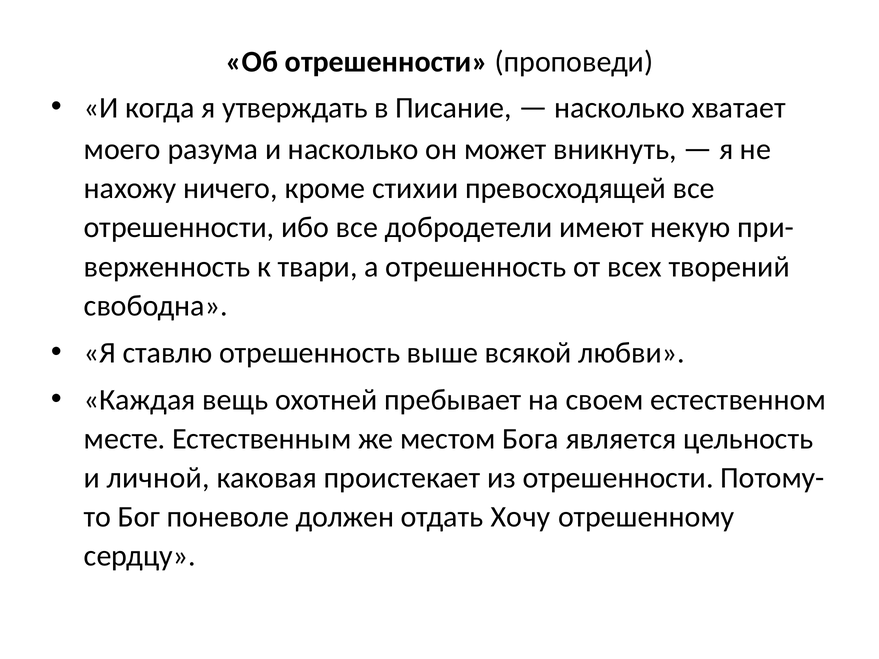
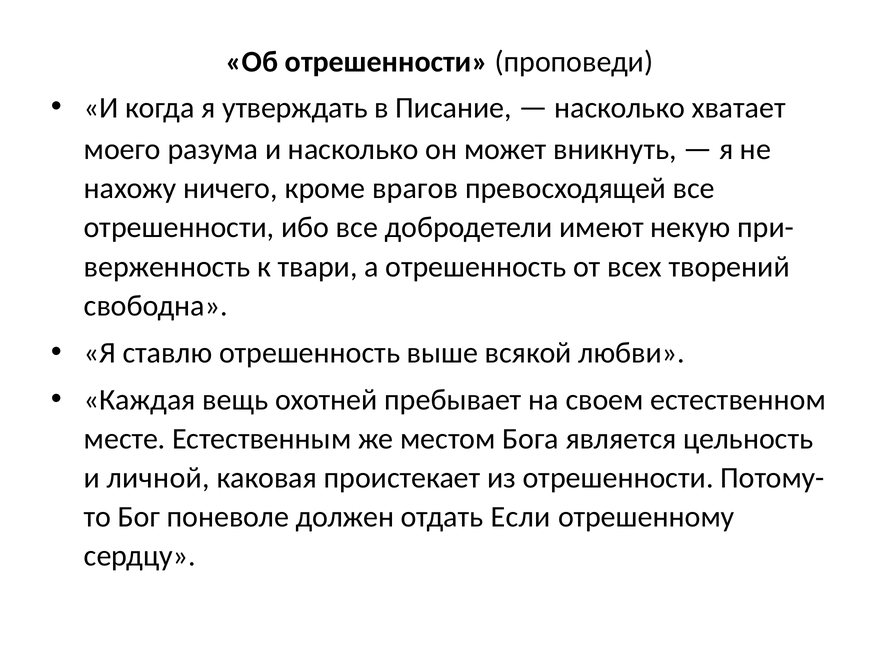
стихии: стихии -> врагов
Хочу: Хочу -> Если
